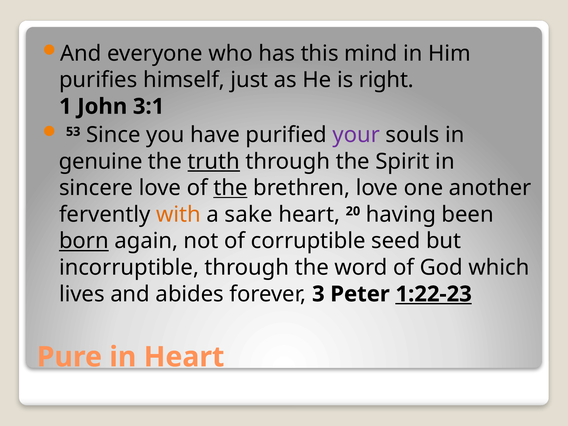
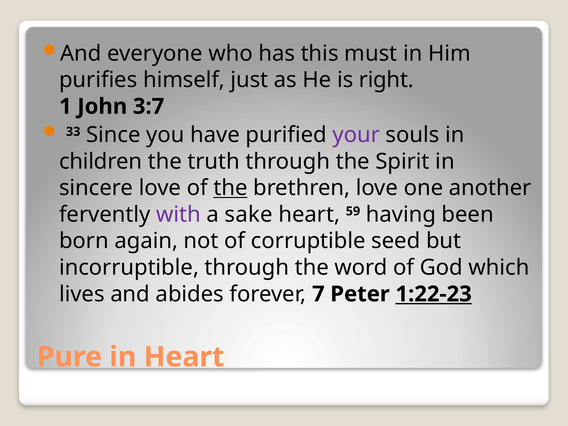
mind: mind -> must
3:1: 3:1 -> 3:7
53: 53 -> 33
genuine: genuine -> children
truth underline: present -> none
with colour: orange -> purple
20: 20 -> 59
born underline: present -> none
3: 3 -> 7
